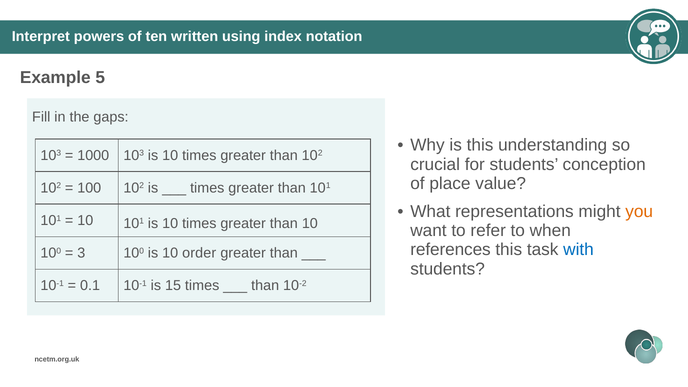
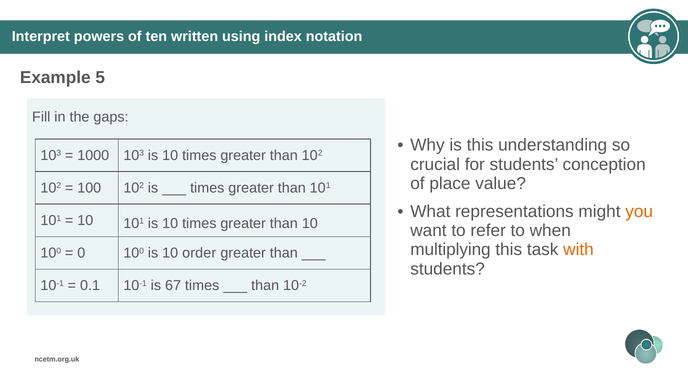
references: references -> multiplying
with colour: blue -> orange
3: 3 -> 0
15: 15 -> 67
